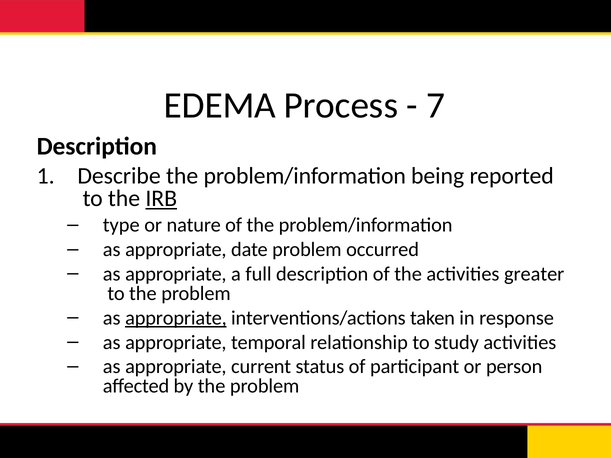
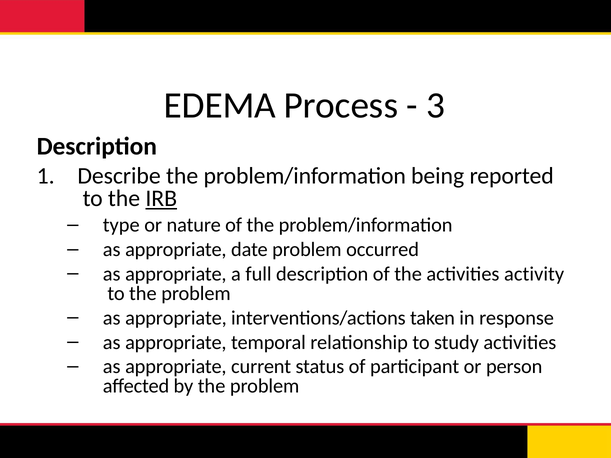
7: 7 -> 3
greater: greater -> activity
appropriate at (176, 318) underline: present -> none
